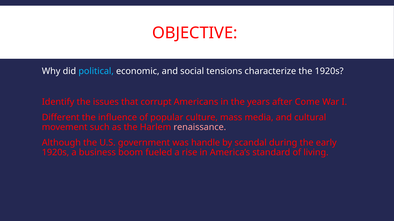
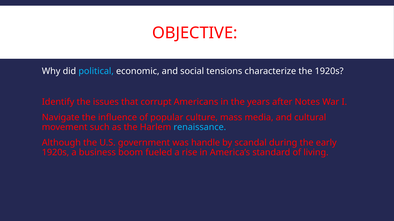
Come: Come -> Notes
Different: Different -> Navigate
renaissance colour: pink -> light blue
